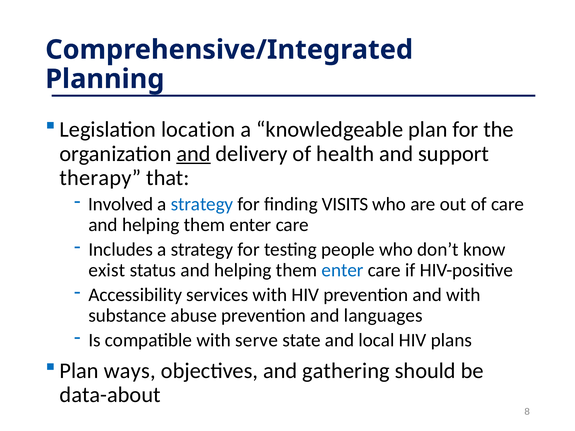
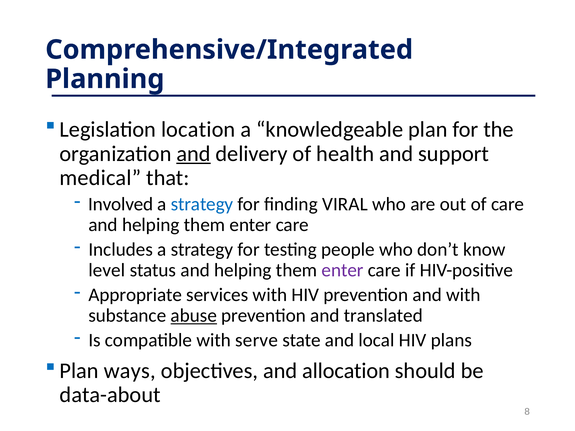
therapy: therapy -> medical
VISITS: VISITS -> VIRAL
exist: exist -> level
enter at (343, 270) colour: blue -> purple
Accessibility: Accessibility -> Appropriate
abuse underline: none -> present
languages: languages -> translated
gathering: gathering -> allocation
